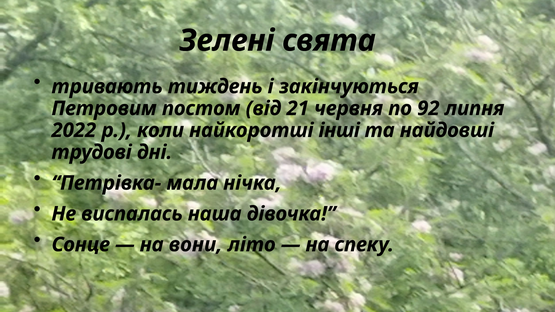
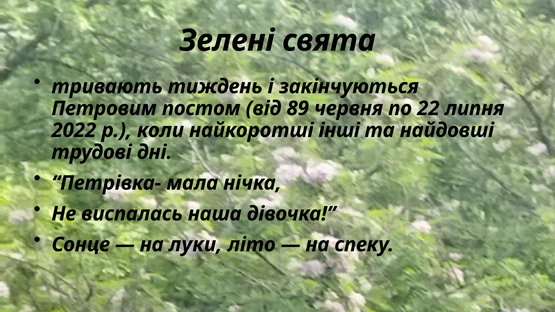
21: 21 -> 89
92: 92 -> 22
вони: вони -> луки
